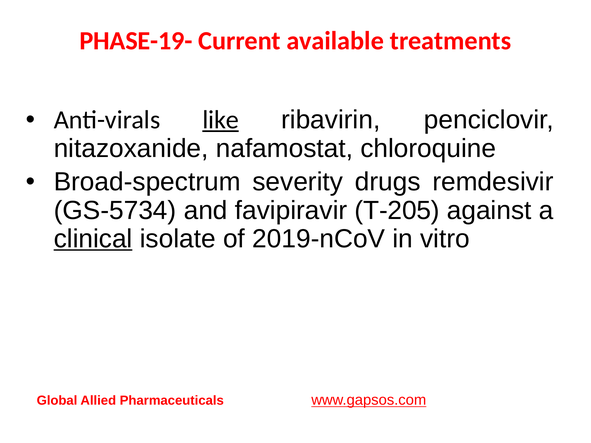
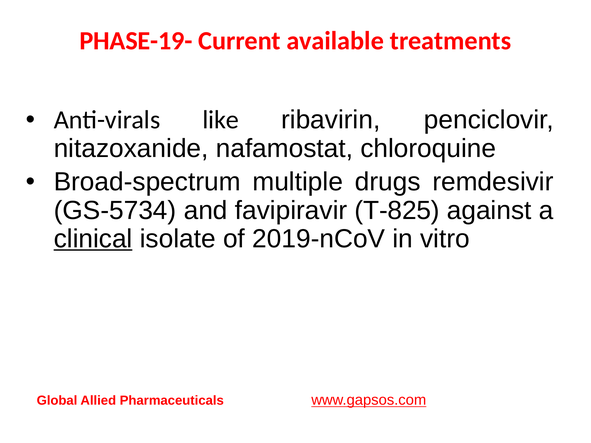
like underline: present -> none
severity: severity -> multiple
T-205: T-205 -> T-825
